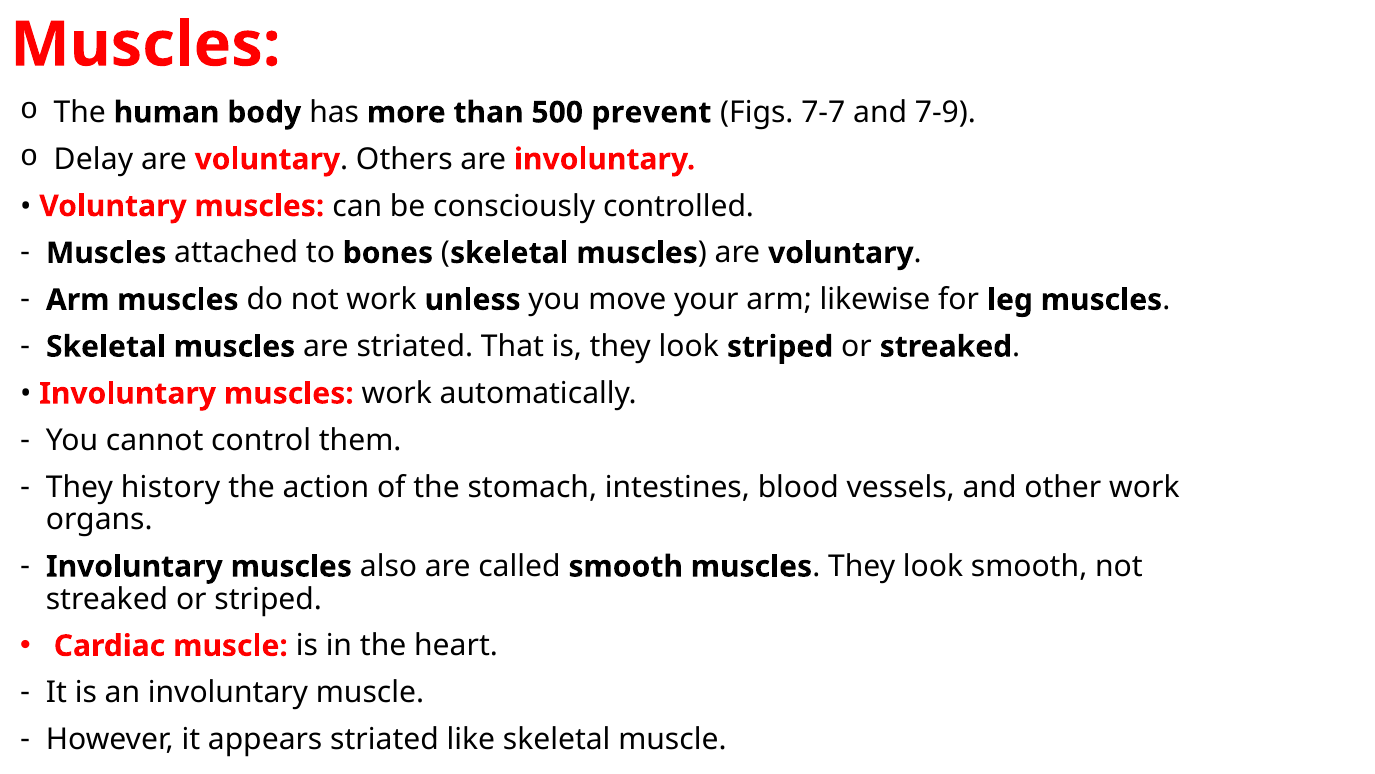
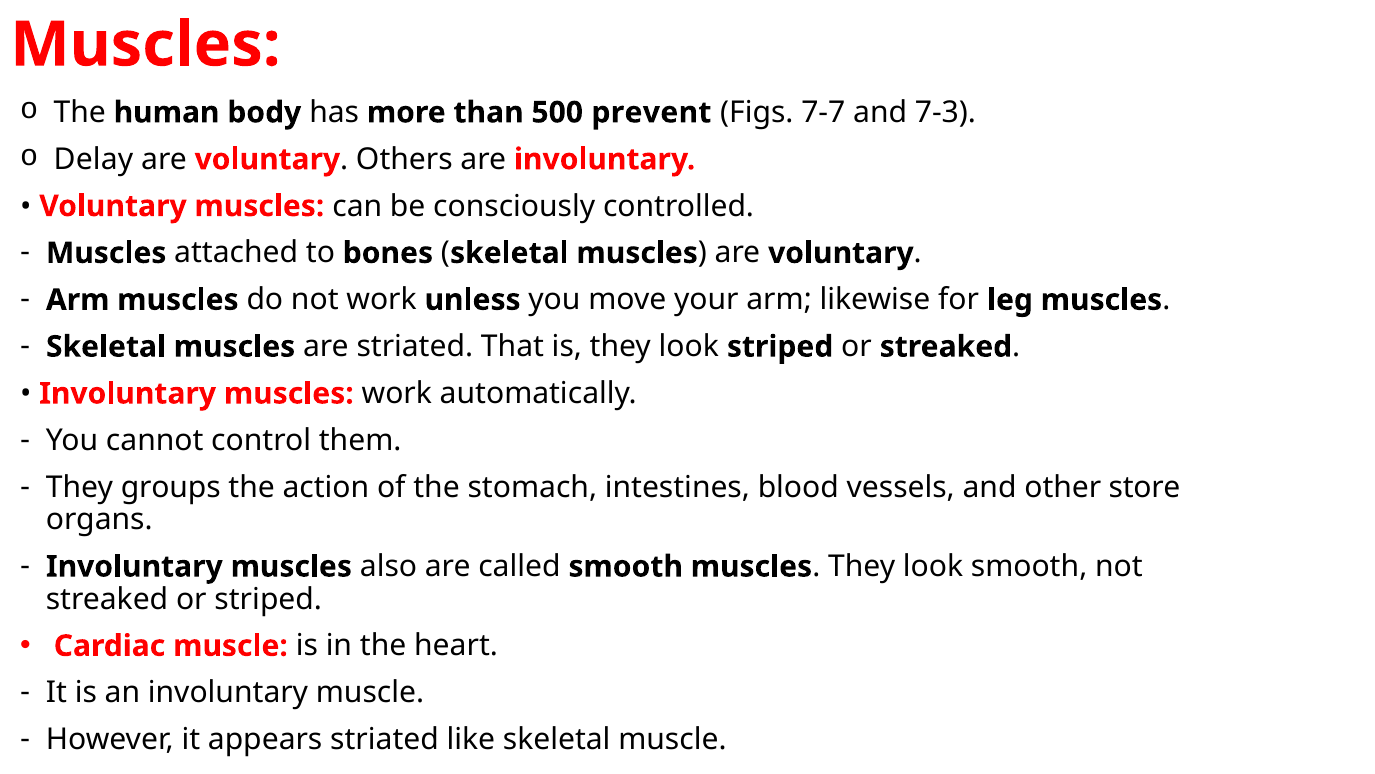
7-9: 7-9 -> 7-3
history: history -> groups
other work: work -> store
